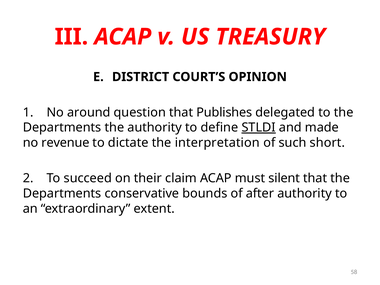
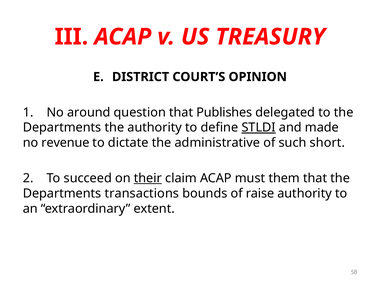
interpretation: interpretation -> administrative
their underline: none -> present
silent: silent -> them
conservative: conservative -> transactions
after: after -> raise
